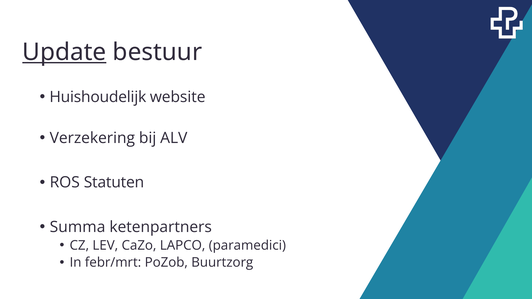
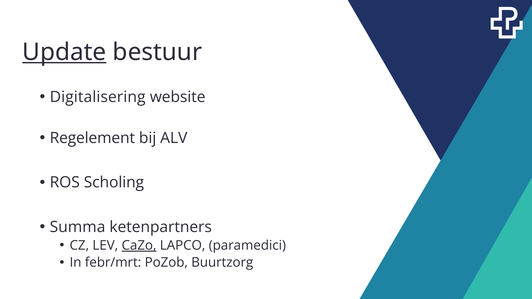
Huishoudelijk: Huishoudelijk -> Digitalisering
Verzekering: Verzekering -> Regelement
Statuten: Statuten -> Scholing
CaZo underline: none -> present
